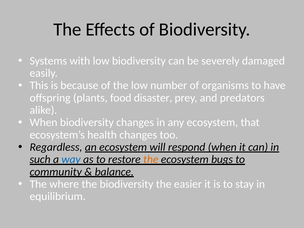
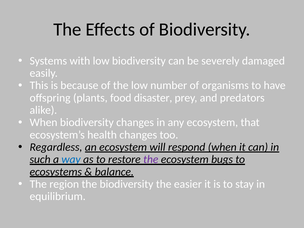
the at (151, 159) colour: orange -> purple
community: community -> ecosystems
where: where -> region
